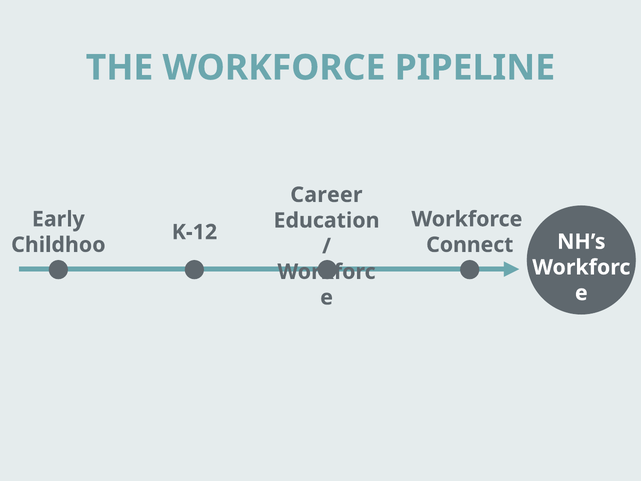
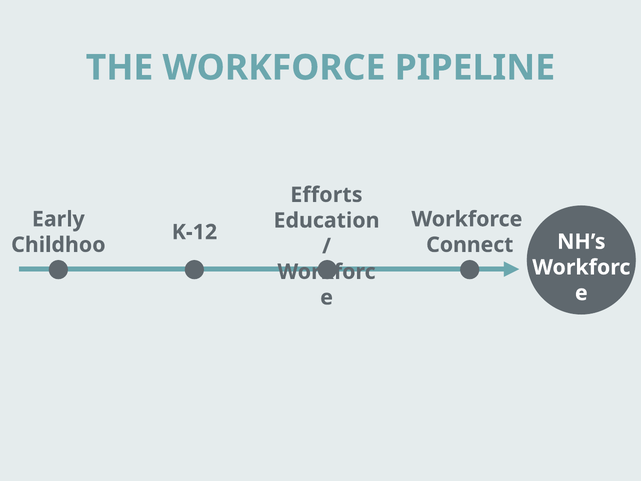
Career: Career -> Efforts
